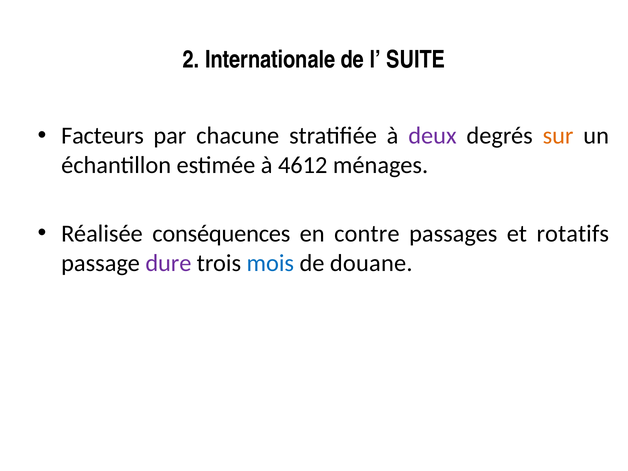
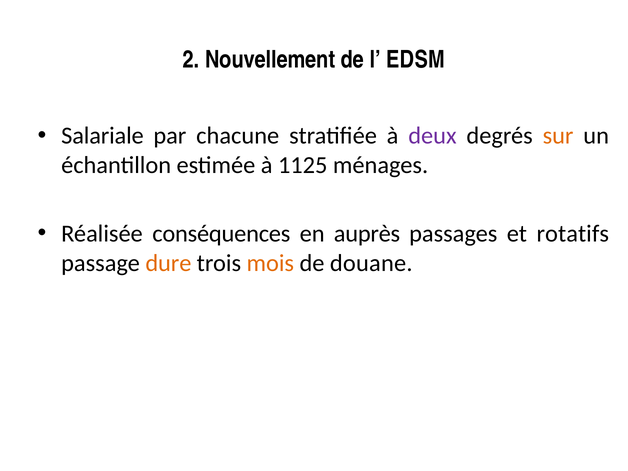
Internationale: Internationale -> Nouvellement
SUITE: SUITE -> EDSM
Facteurs: Facteurs -> Salariale
4612: 4612 -> 1125
contre: contre -> auprès
dure colour: purple -> orange
mois colour: blue -> orange
